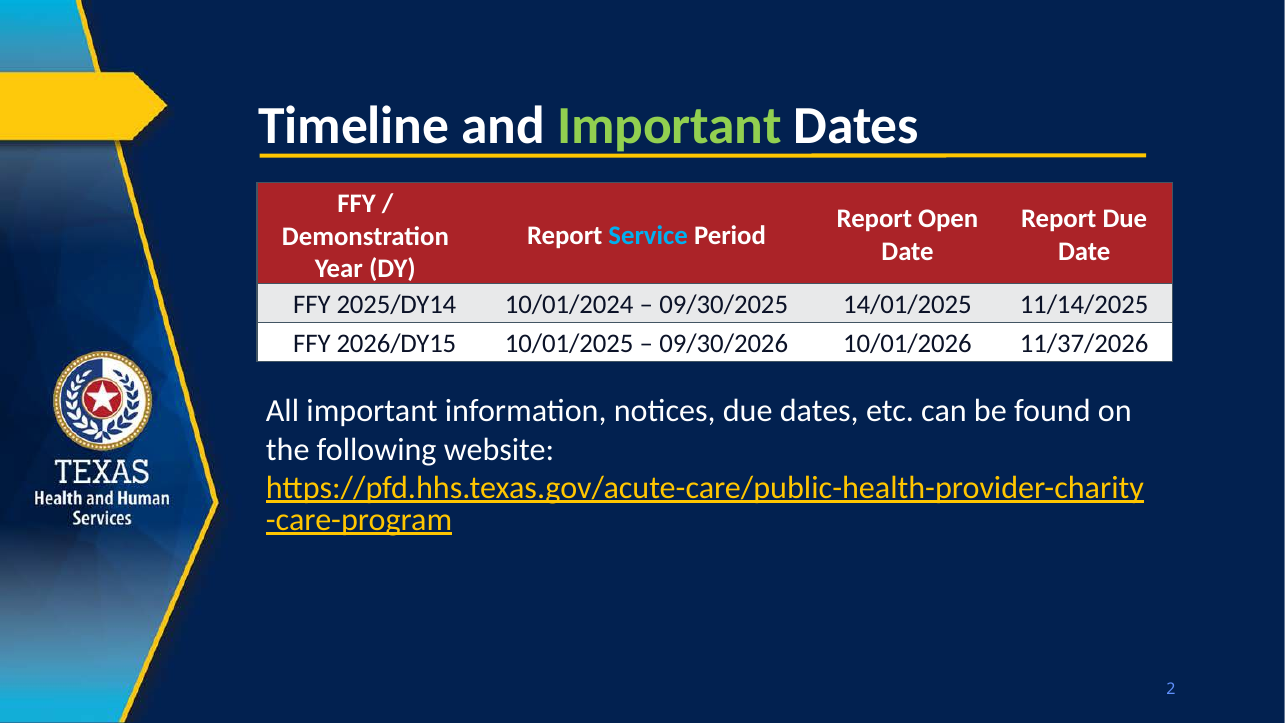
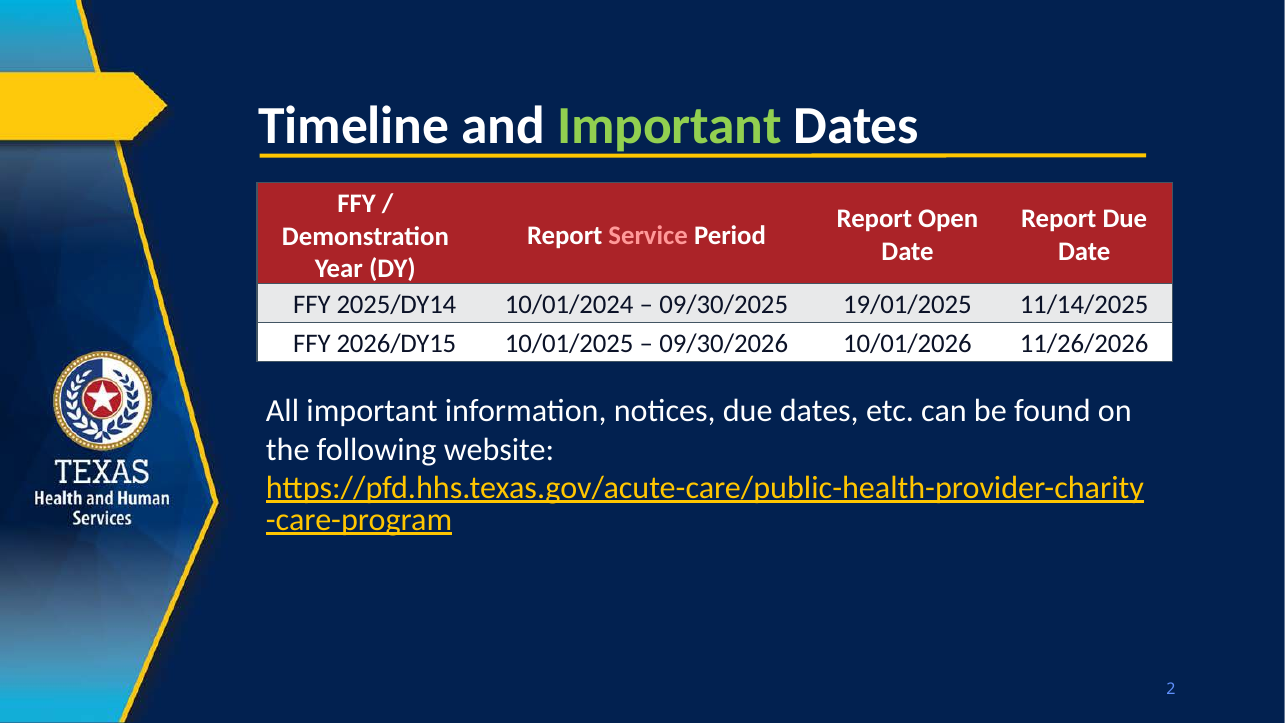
Service colour: light blue -> pink
14/01/2025: 14/01/2025 -> 19/01/2025
11/37/2026: 11/37/2026 -> 11/26/2026
